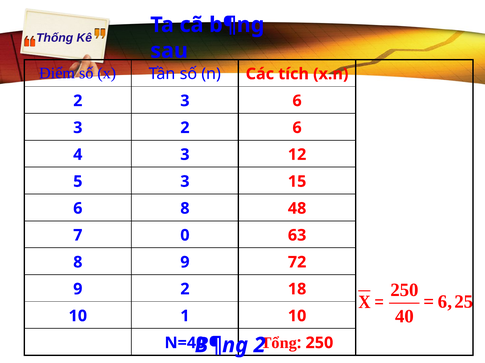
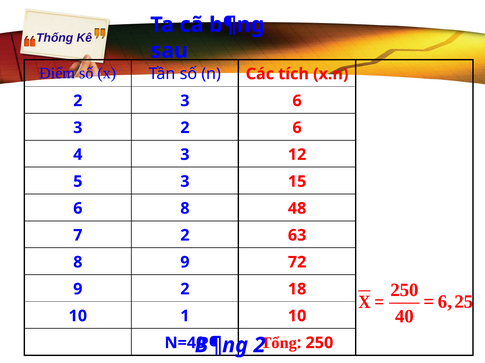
7 0: 0 -> 2
